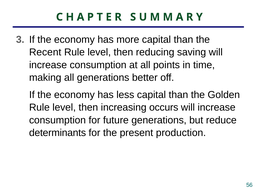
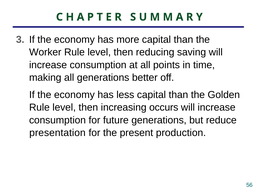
Recent: Recent -> Worker
determinants: determinants -> presentation
